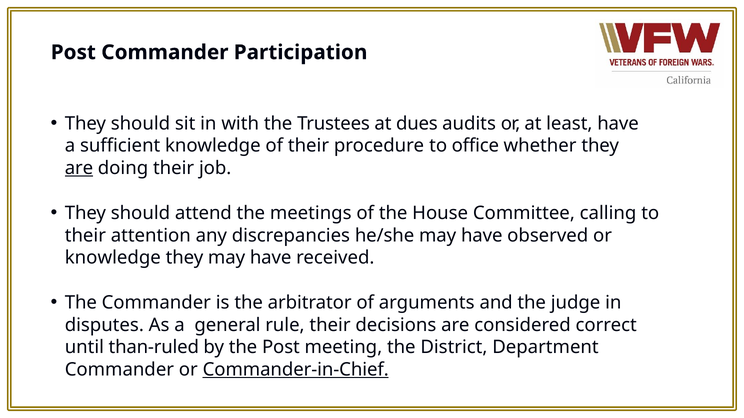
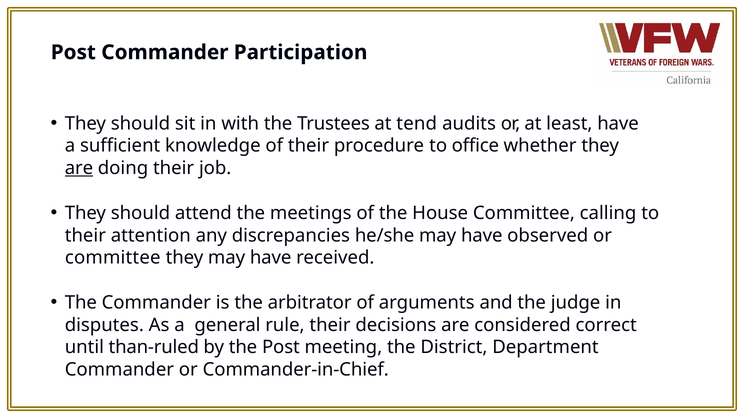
dues: dues -> tend
knowledge at (113, 258): knowledge -> committee
Commander-in-Chief underline: present -> none
